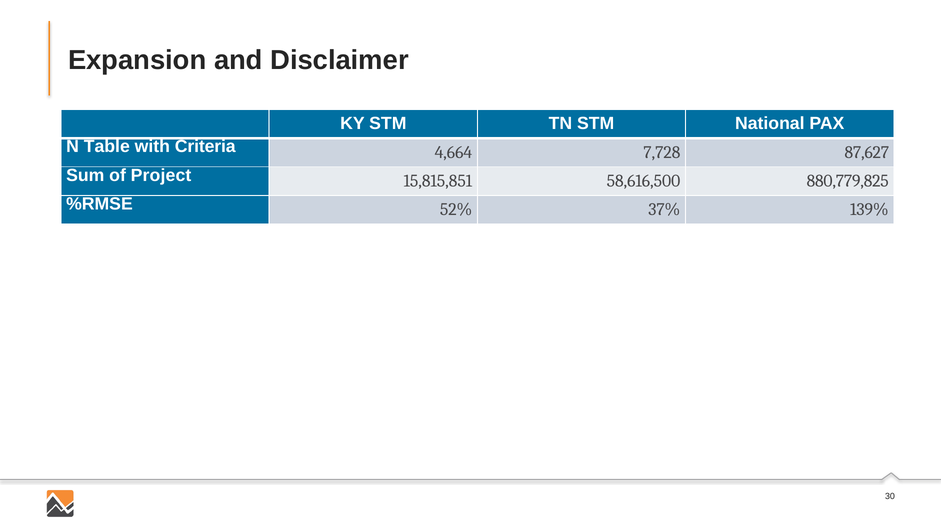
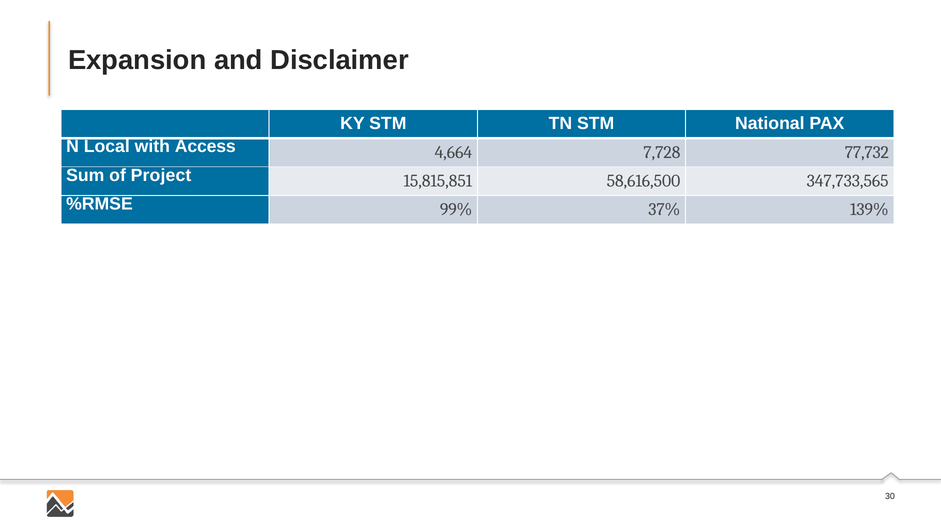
Table: Table -> Local
Criteria: Criteria -> Access
87,627: 87,627 -> 77,732
880,779,825: 880,779,825 -> 347,733,565
52%: 52% -> 99%
